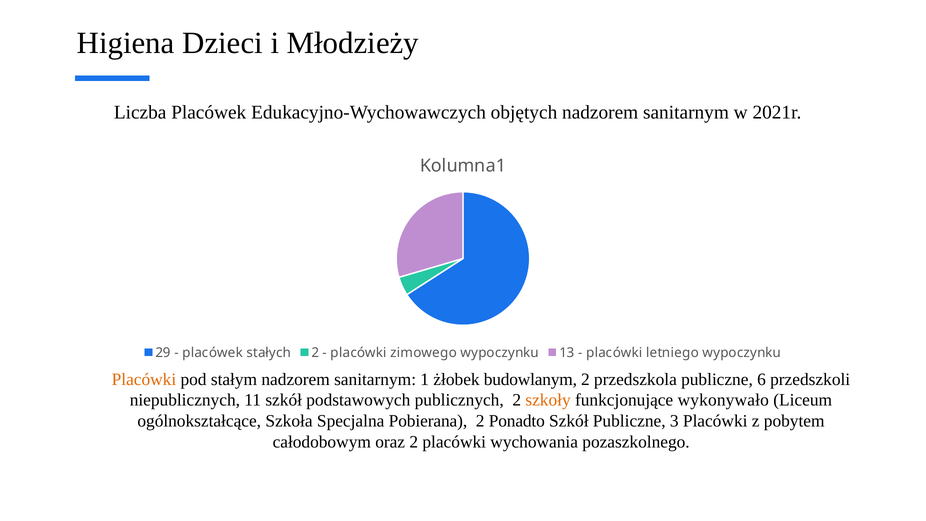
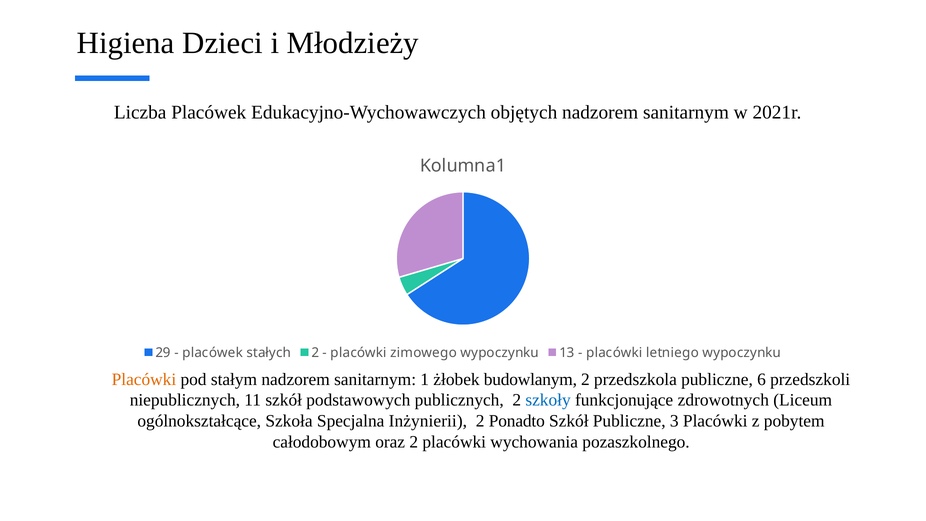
szkoły colour: orange -> blue
wykonywało: wykonywało -> zdrowotnych
Pobierana: Pobierana -> Inżynierii
